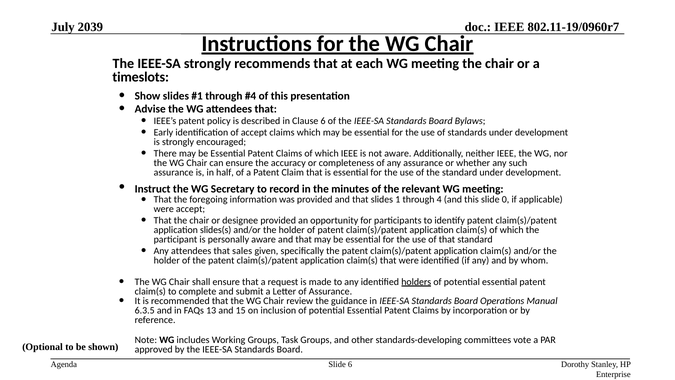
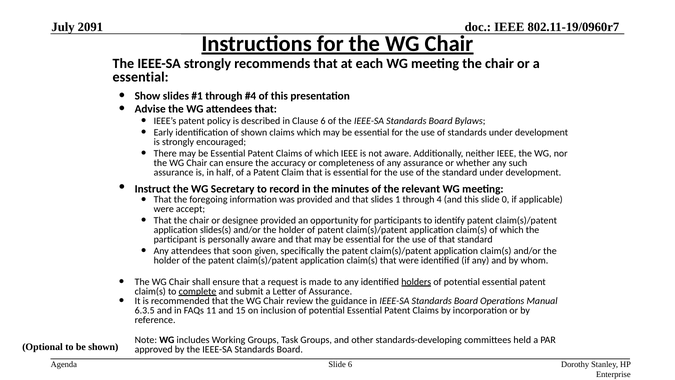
2039: 2039 -> 2091
timeslots at (141, 77): timeslots -> essential
of accept: accept -> shown
sales: sales -> soon
complete underline: none -> present
13: 13 -> 11
vote: vote -> held
